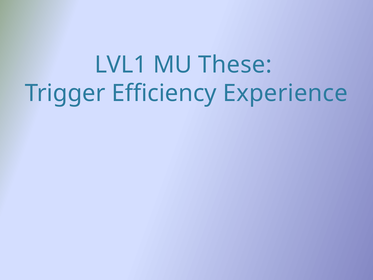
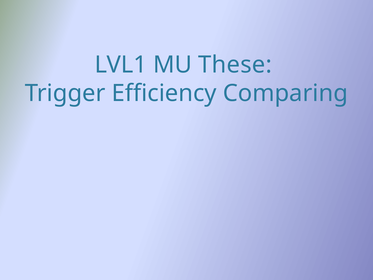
Experience: Experience -> Comparing
